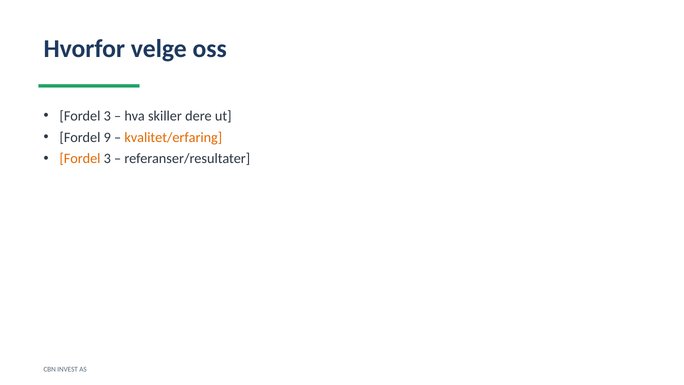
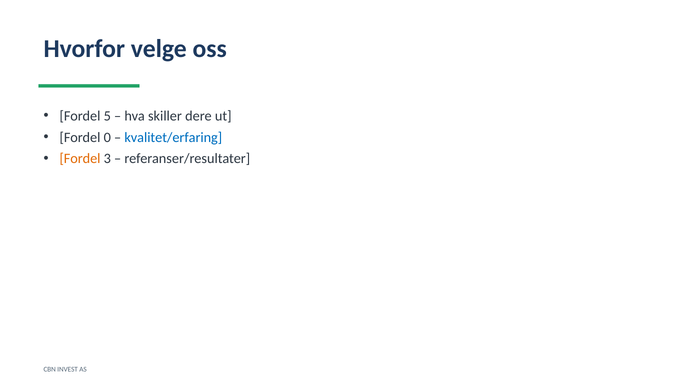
3 at (107, 116): 3 -> 5
9: 9 -> 0
kvalitet/erfaring colour: orange -> blue
